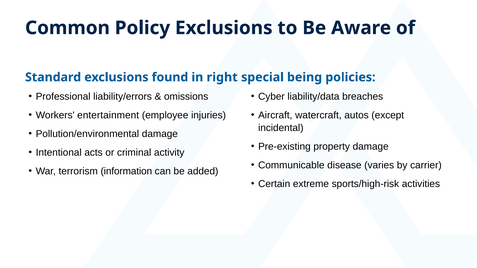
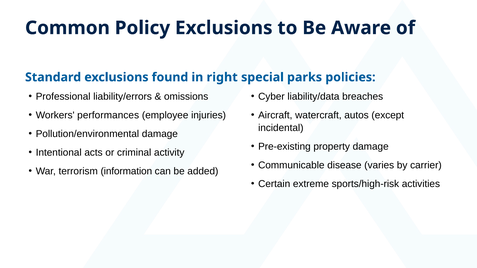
being: being -> parks
entertainment: entertainment -> performances
